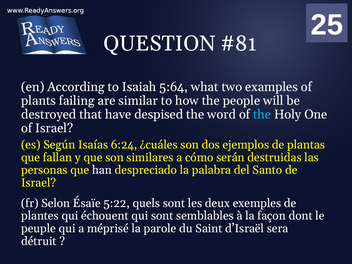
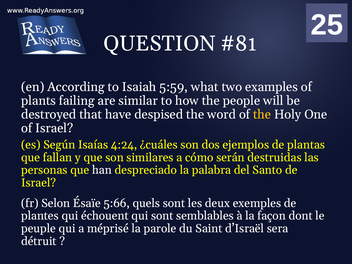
5:64: 5:64 -> 5:59
the at (262, 114) colour: light blue -> yellow
6:24: 6:24 -> 4:24
5:22: 5:22 -> 5:66
